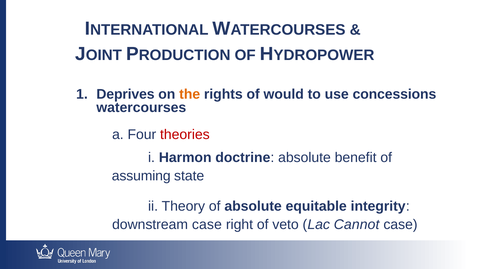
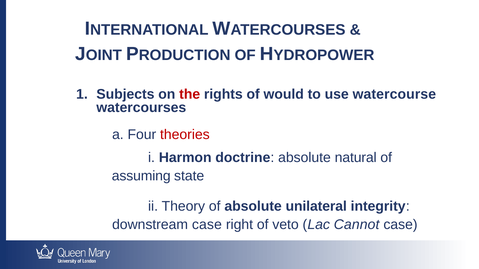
Deprives: Deprives -> Subjects
the colour: orange -> red
concessions: concessions -> watercourse
benefit: benefit -> natural
equitable: equitable -> unilateral
